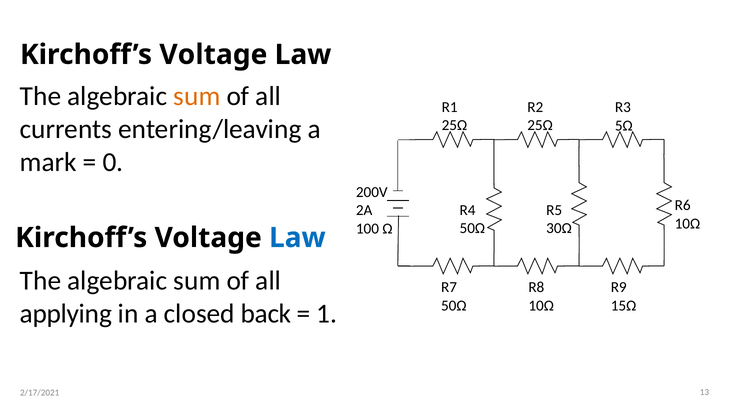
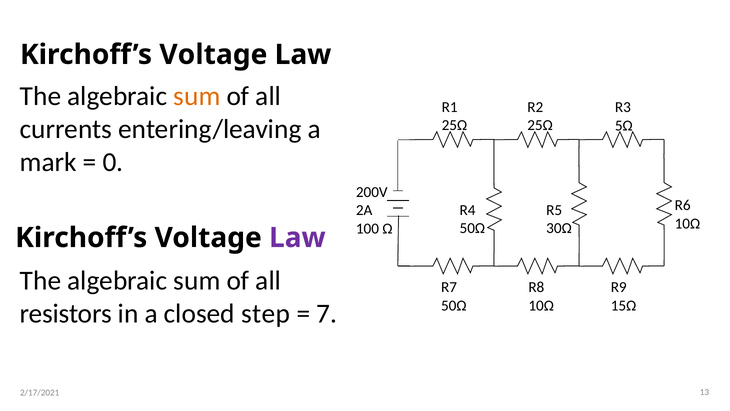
Law at (297, 238) colour: blue -> purple
applying: applying -> resistors
back: back -> step
1: 1 -> 7
